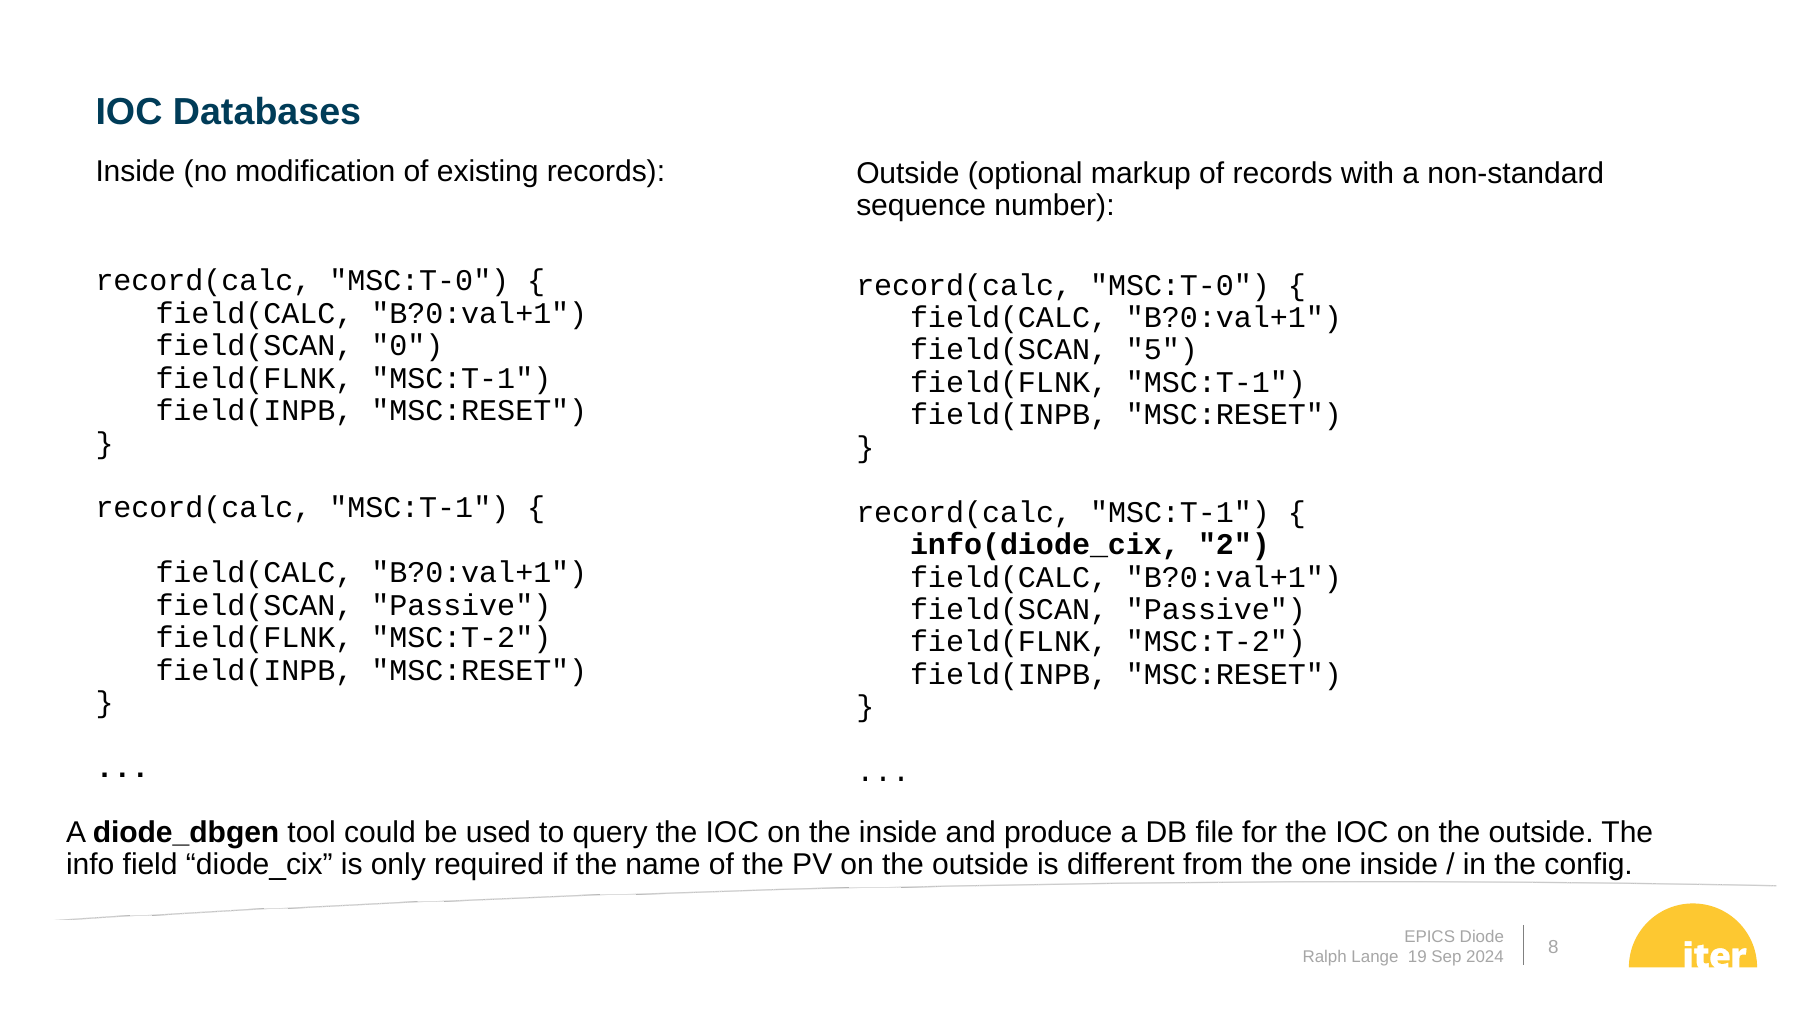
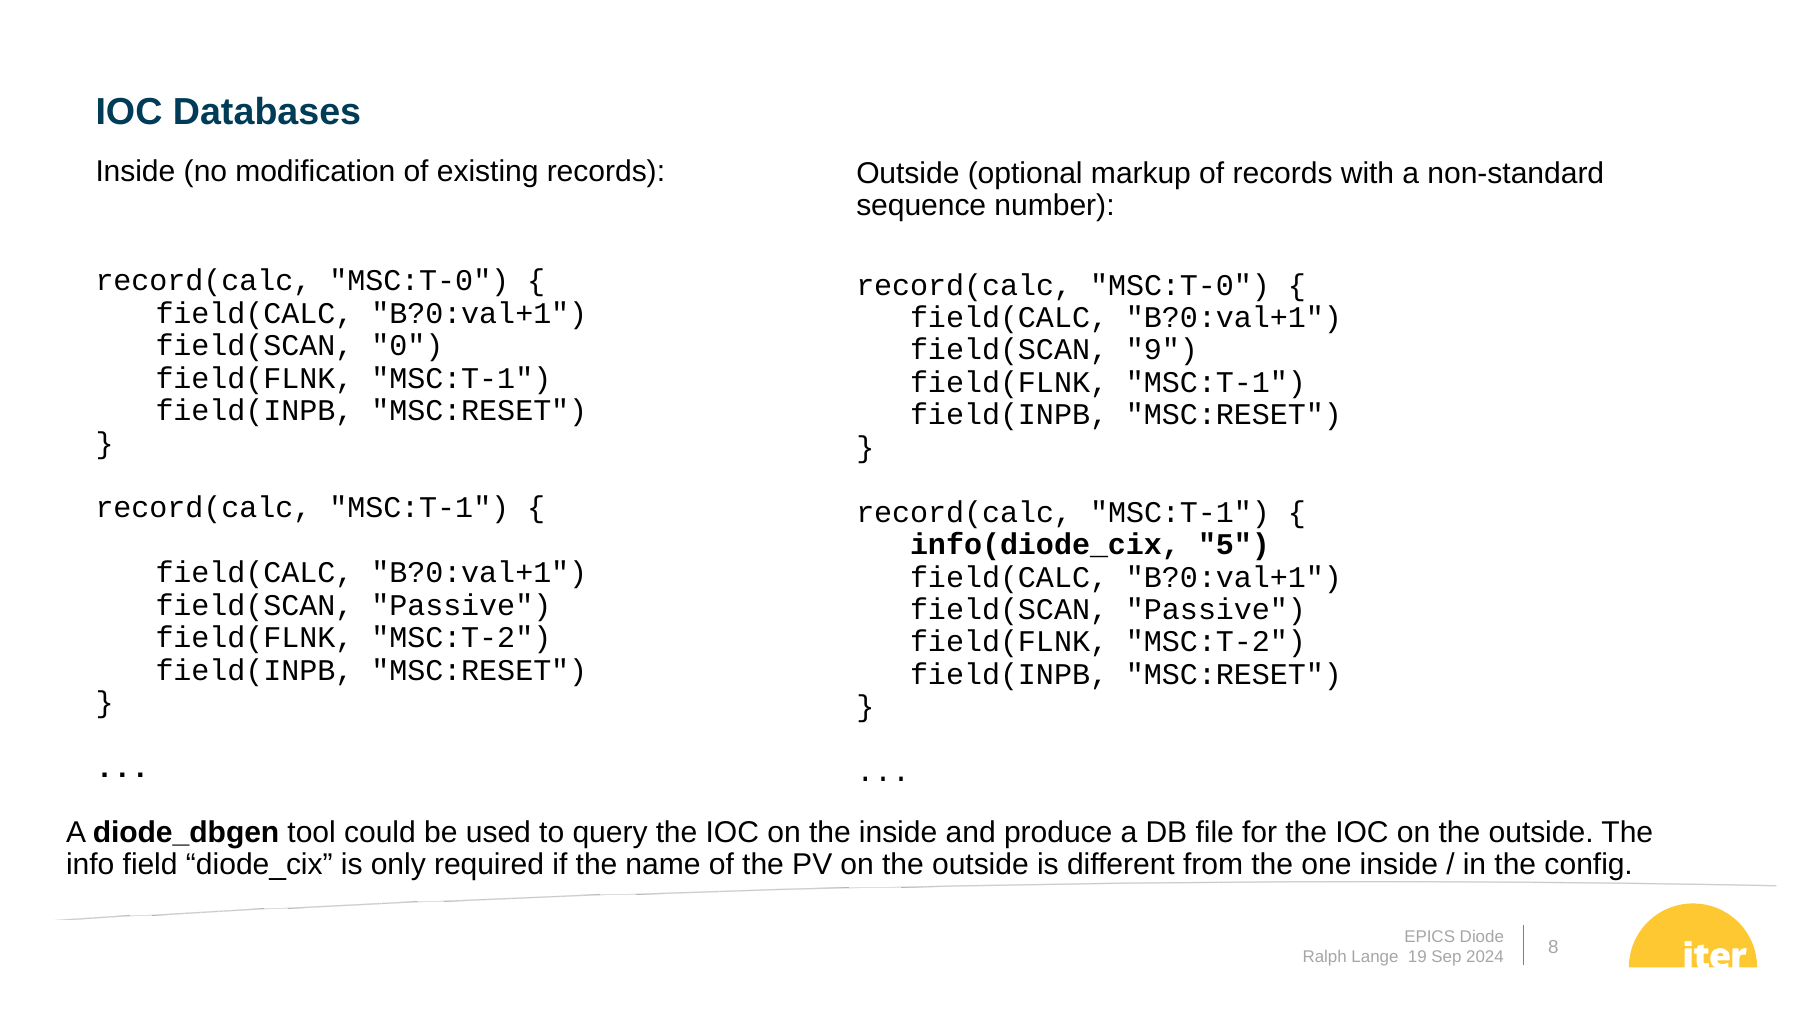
5: 5 -> 9
2: 2 -> 5
